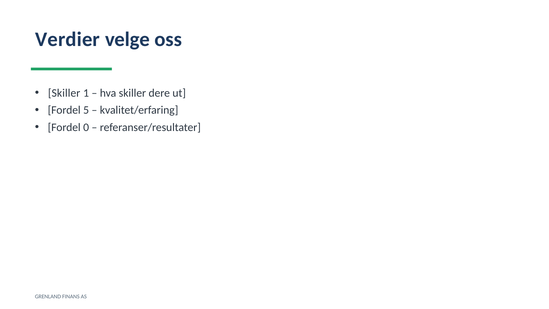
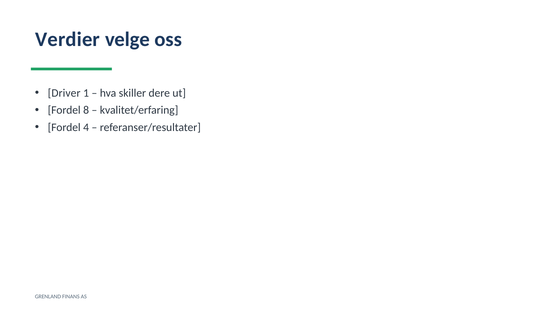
Skiller at (64, 93): Skiller -> Driver
5: 5 -> 8
0: 0 -> 4
